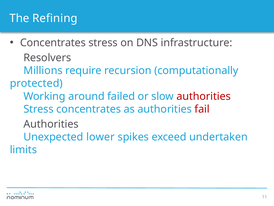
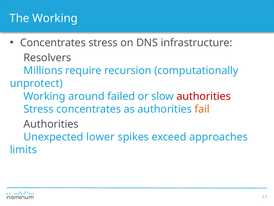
The Refining: Refining -> Working
protected: protected -> unprotect
fail colour: red -> orange
undertaken: undertaken -> approaches
